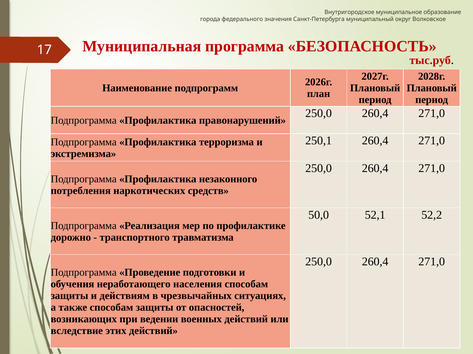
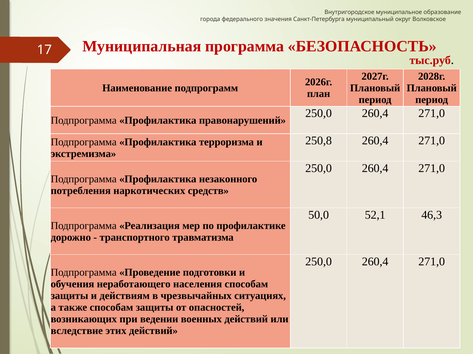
250,1: 250,1 -> 250,8
52,2: 52,2 -> 46,3
